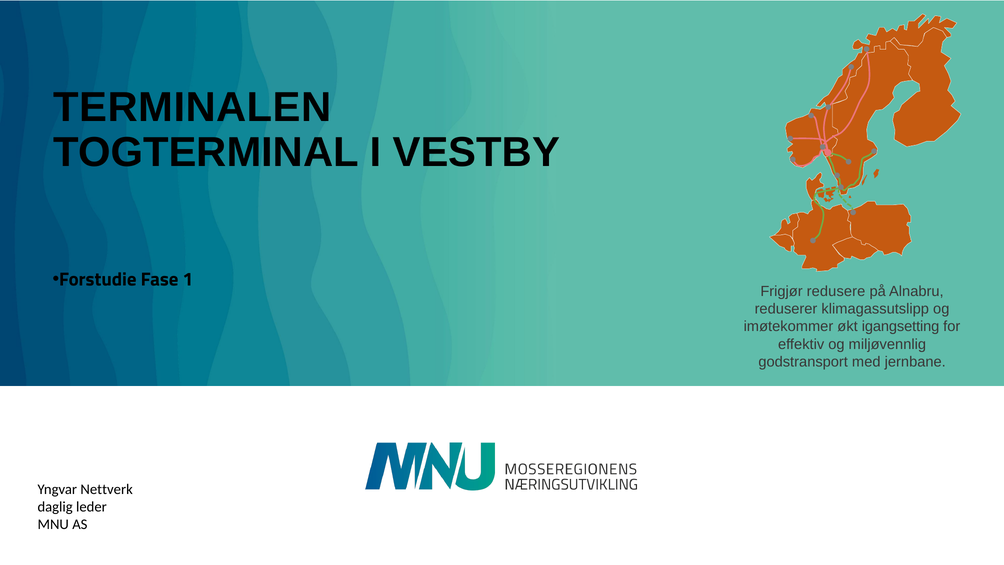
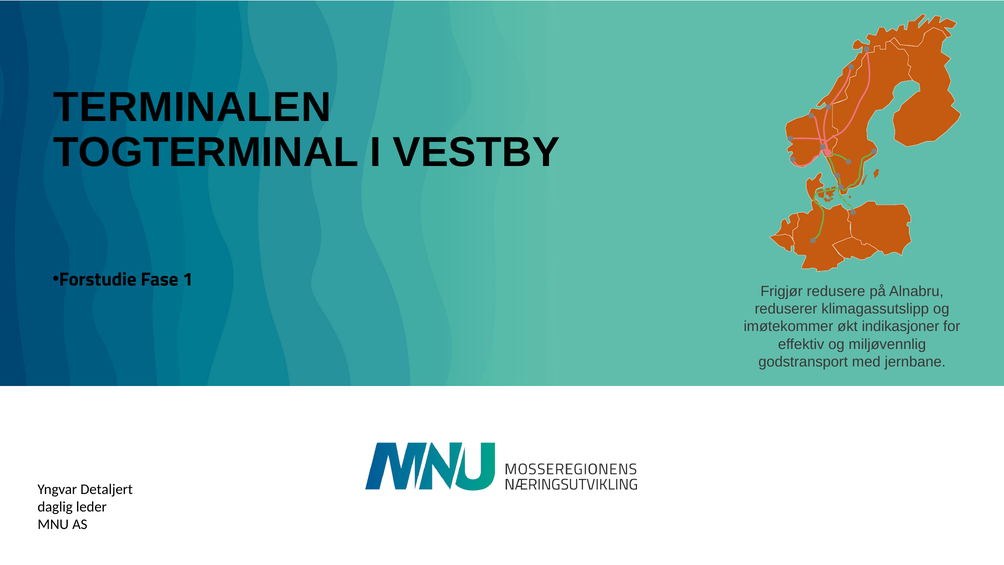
igangsetting: igangsetting -> indikasjoner
Nettverk: Nettverk -> Detaljert
